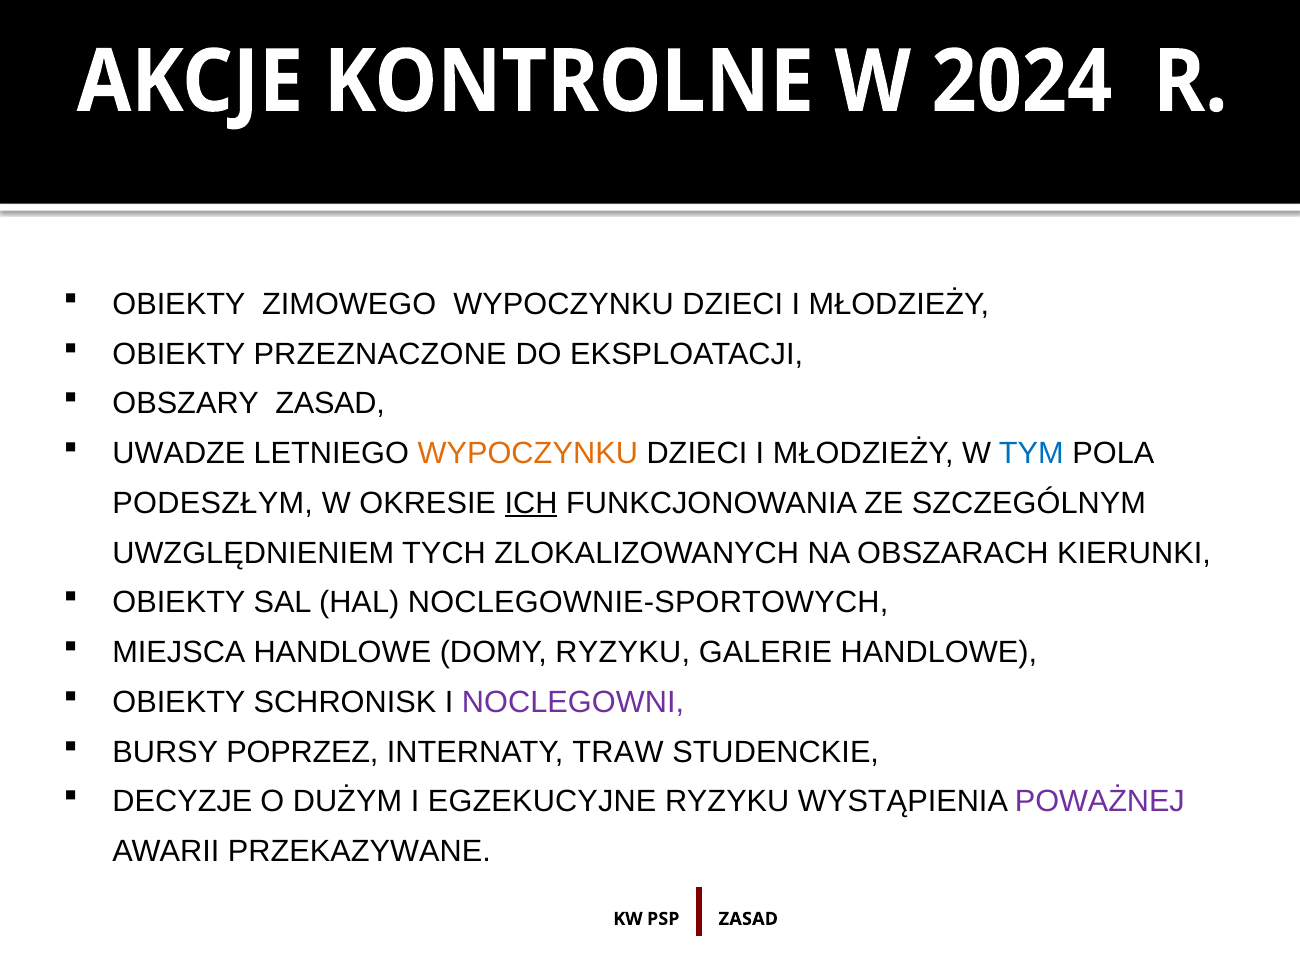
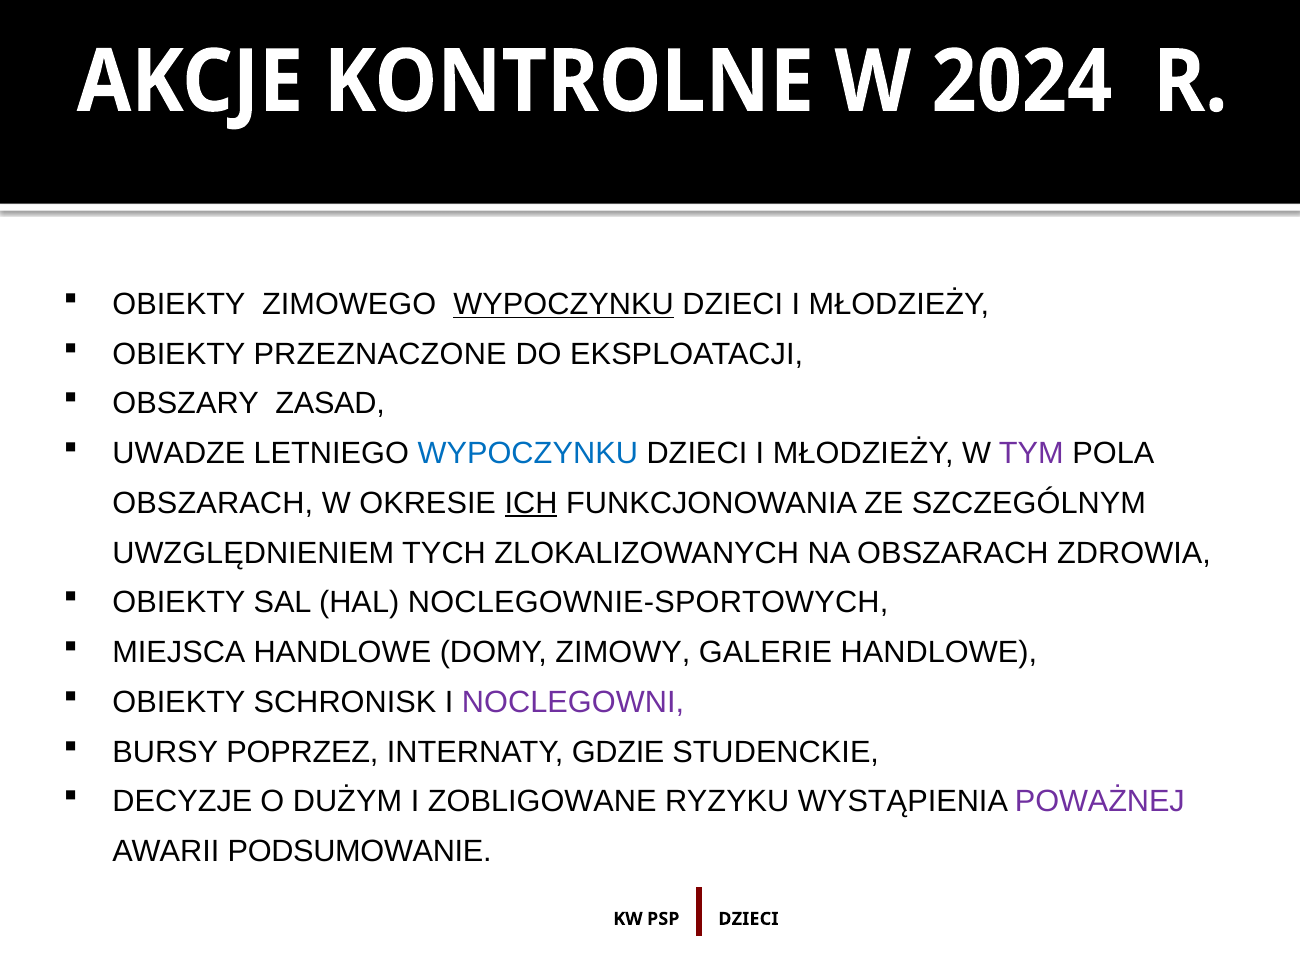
WYPOCZYNKU at (564, 304) underline: none -> present
WYPOCZYNKU at (528, 453) colour: orange -> blue
TYM colour: blue -> purple
PODESZŁYM at (213, 503): PODESZŁYM -> OBSZARACH
KIERUNKI: KIERUNKI -> ZDROWIA
DOMY RYZYKU: RYZYKU -> ZIMOWY
TRAW: TRAW -> GDZIE
EGZEKUCYJNE: EGZEKUCYJNE -> ZOBLIGOWANE
PRZEKAZYWANE: PRZEKAZYWANE -> PODSUMOWANIE
ZASAD at (748, 919): ZASAD -> DZIECI
